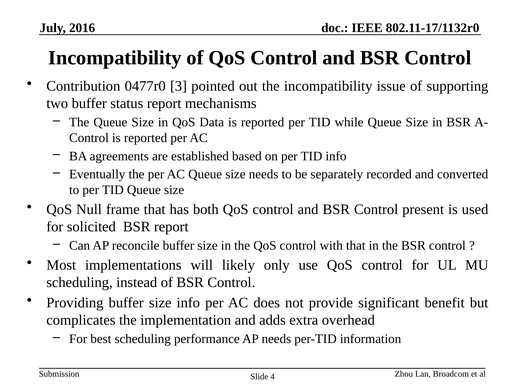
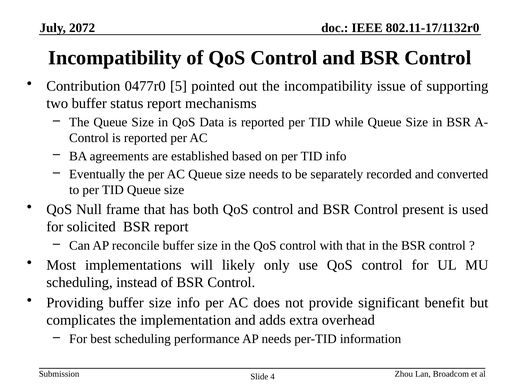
2016: 2016 -> 2072
3: 3 -> 5
